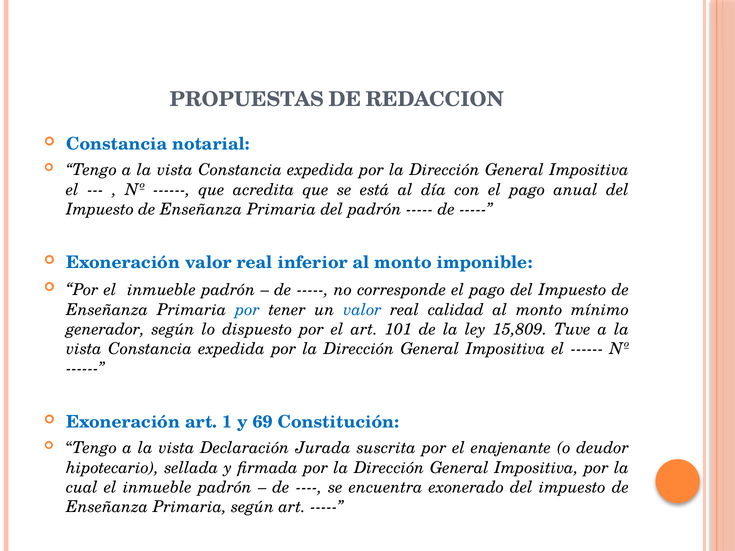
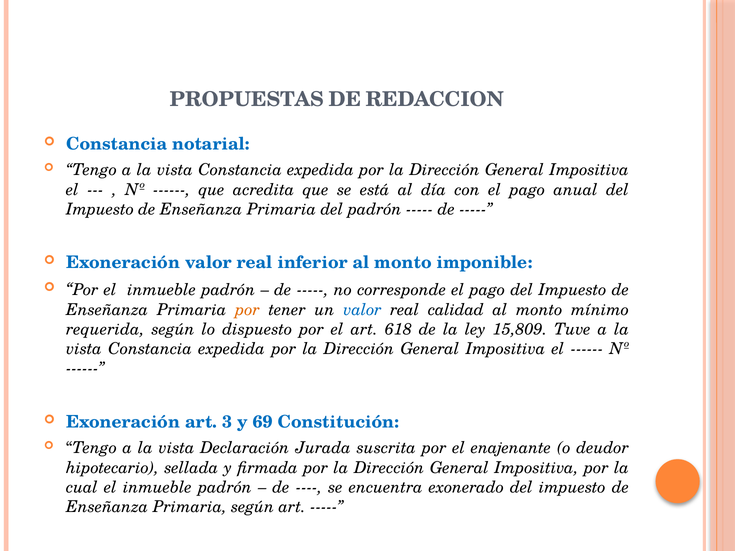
por at (247, 310) colour: blue -> orange
generador: generador -> requerida
101: 101 -> 618
1: 1 -> 3
